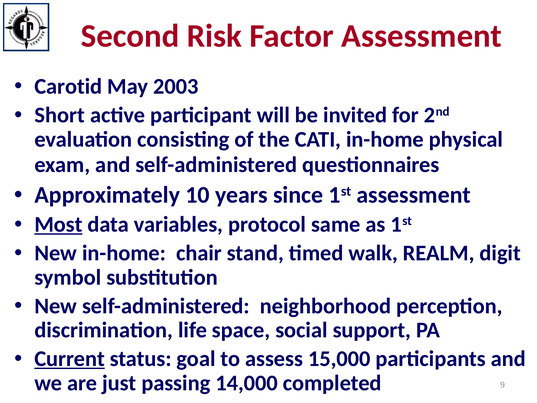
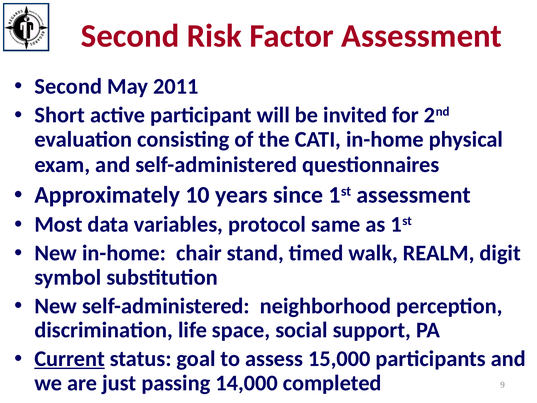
Carotid at (68, 86): Carotid -> Second
2003: 2003 -> 2011
Most underline: present -> none
